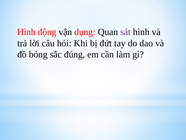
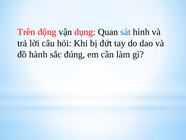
Hình at (26, 32): Hình -> Trên
sát colour: purple -> blue
bỏng: bỏng -> hành
